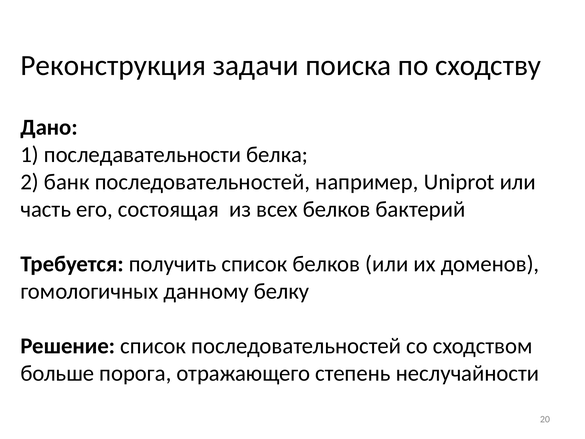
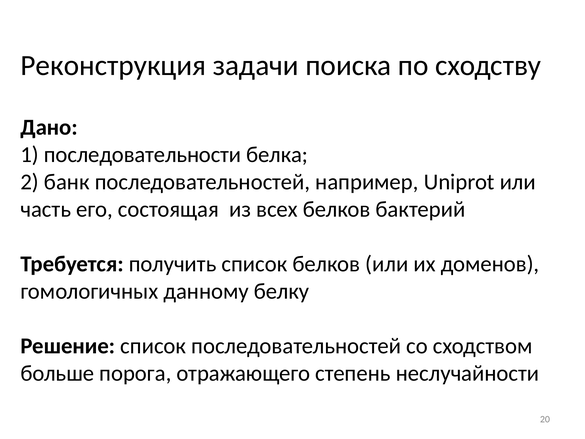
последавательности: последавательности -> последовательности
